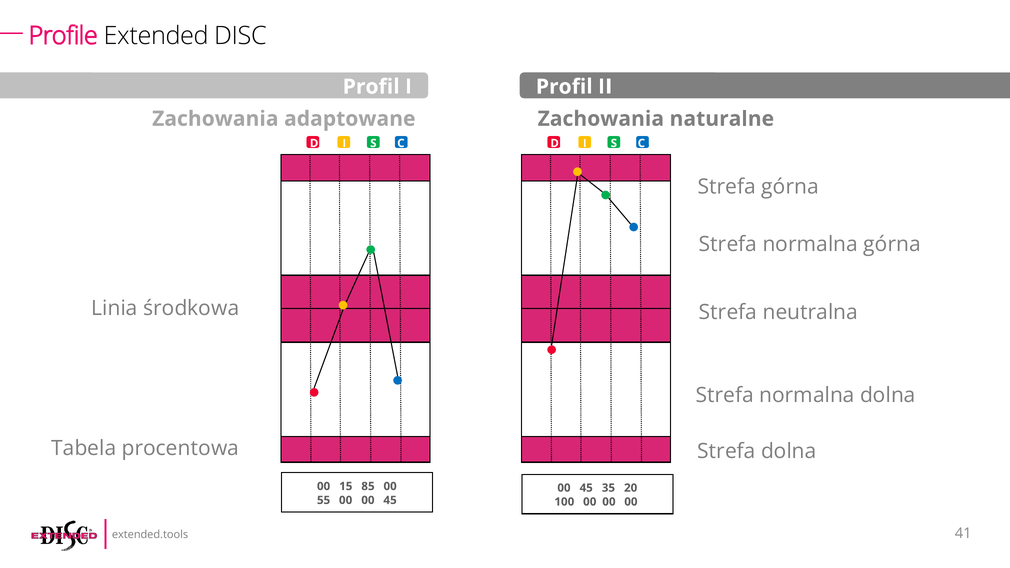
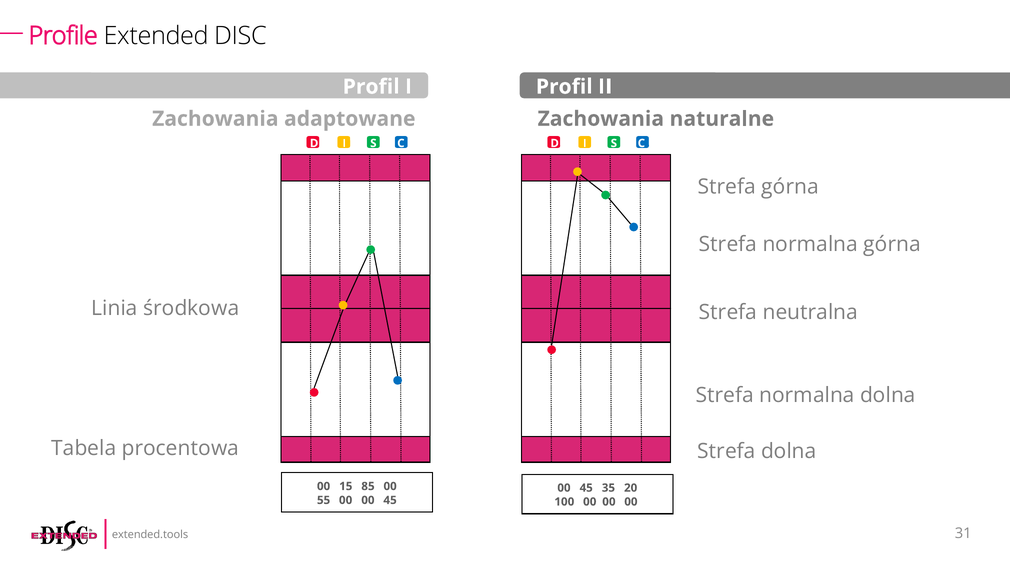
41: 41 -> 31
